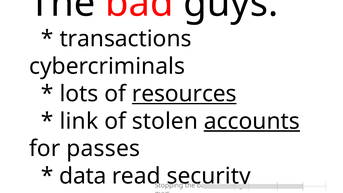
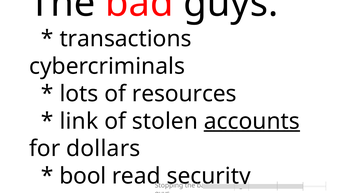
resources underline: present -> none
passes: passes -> dollars
data: data -> bool
